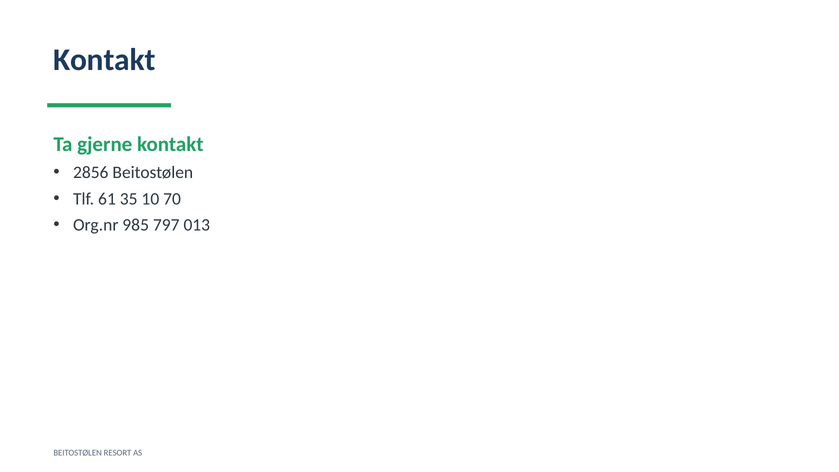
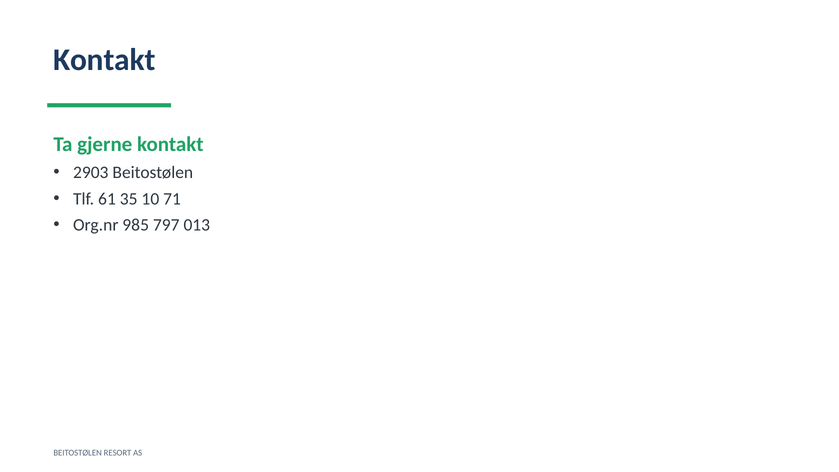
2856: 2856 -> 2903
70: 70 -> 71
